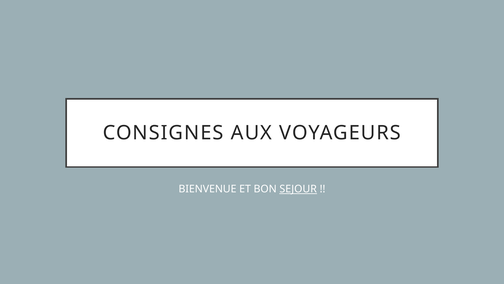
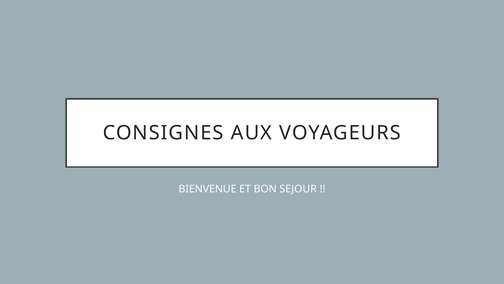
SEJOUR underline: present -> none
